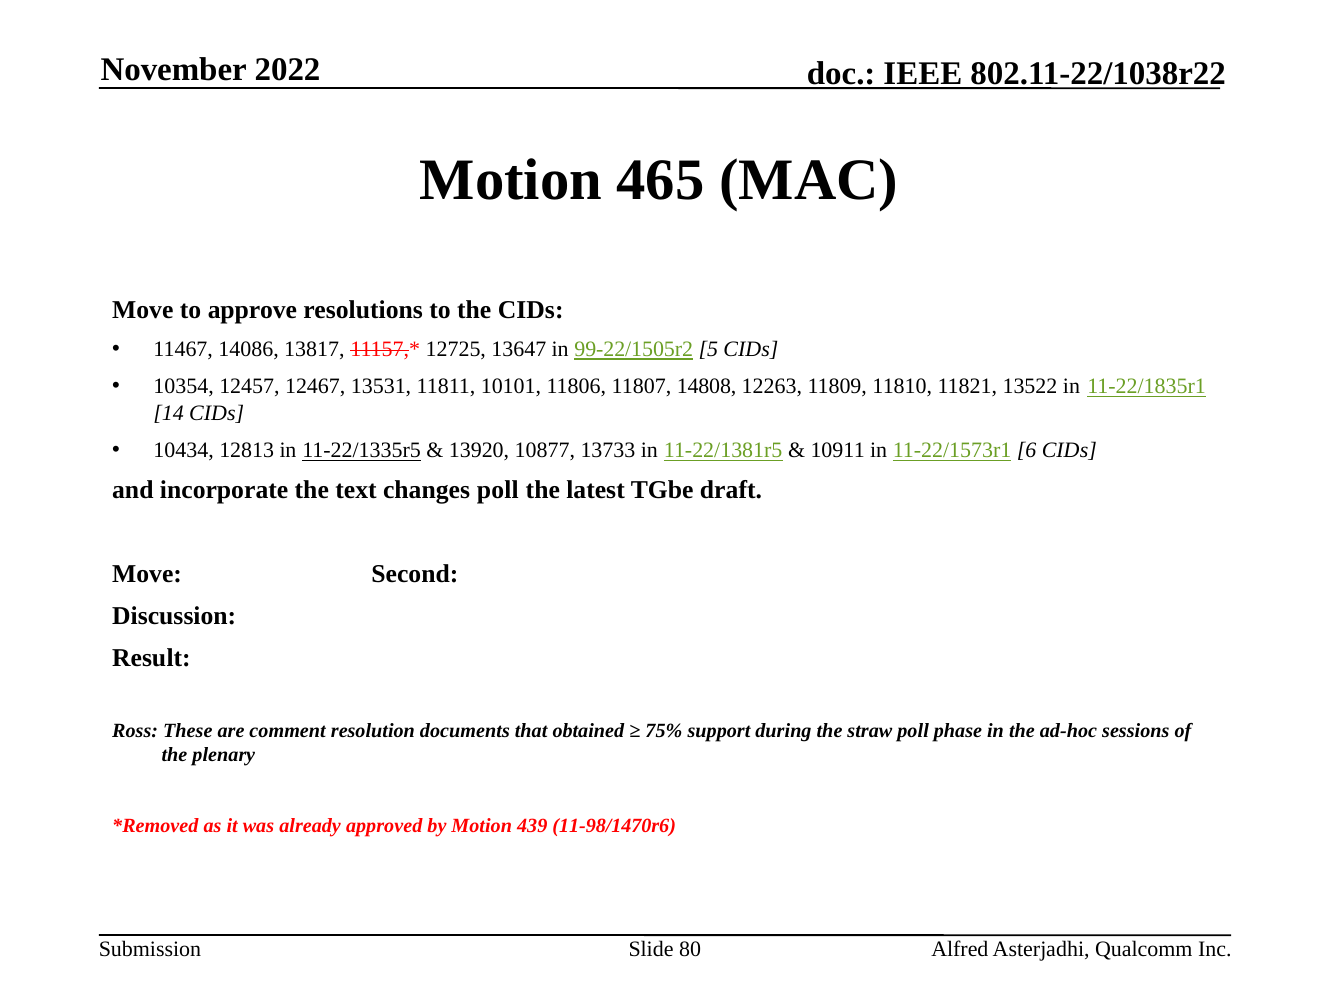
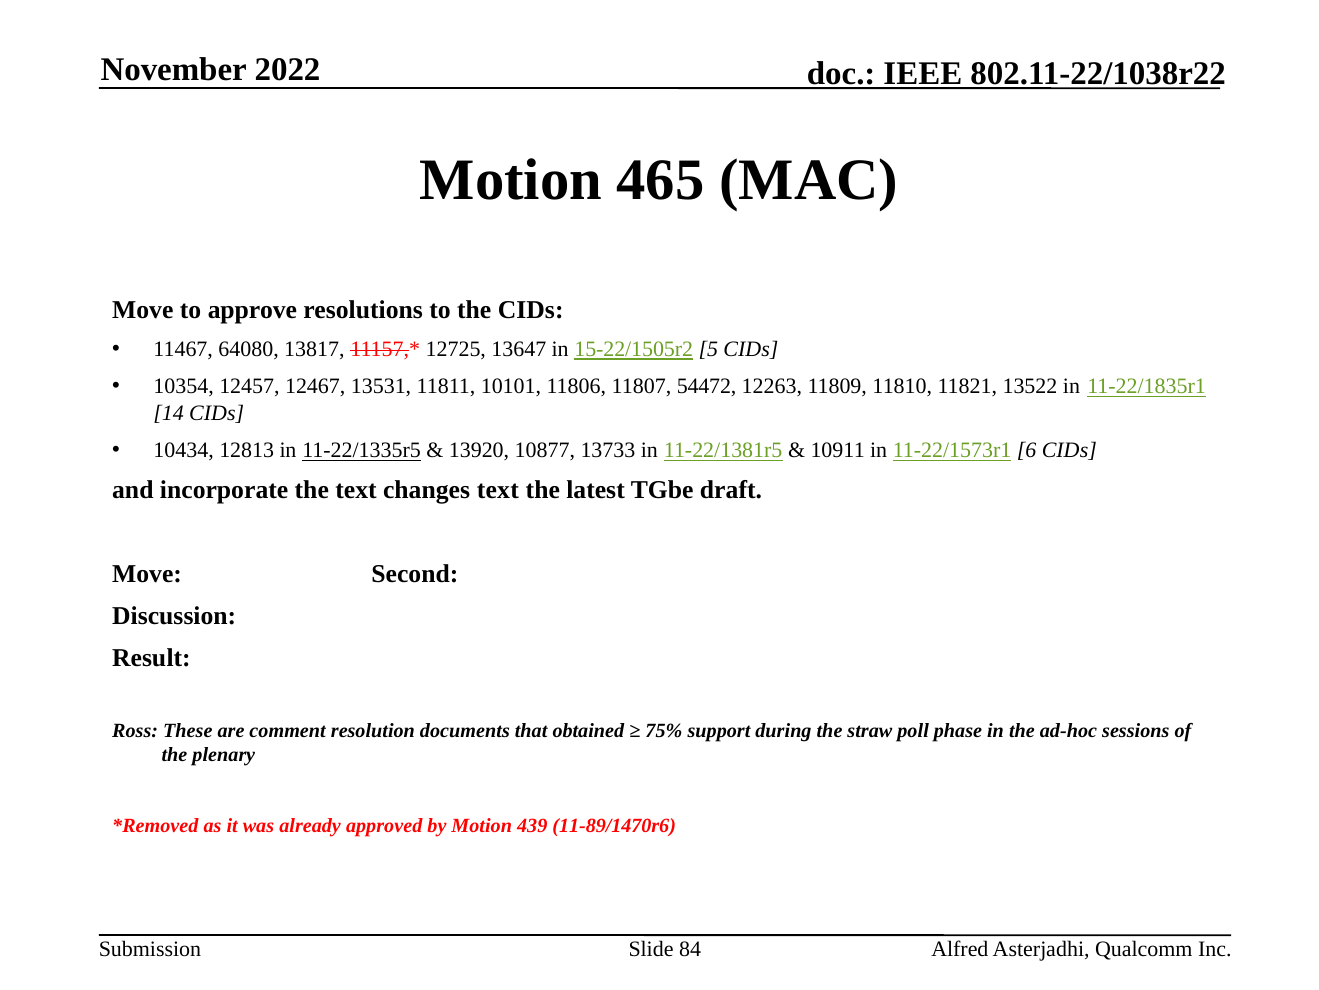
14086: 14086 -> 64080
99-22/1505r2: 99-22/1505r2 -> 15-22/1505r2
14808: 14808 -> 54472
changes poll: poll -> text
11-98/1470r6: 11-98/1470r6 -> 11-89/1470r6
80: 80 -> 84
